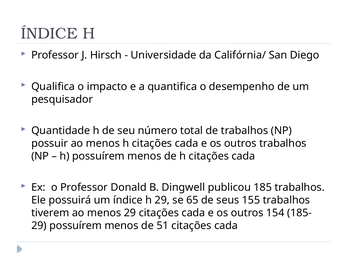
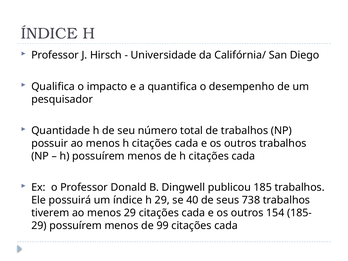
65: 65 -> 40
155: 155 -> 738
51: 51 -> 99
